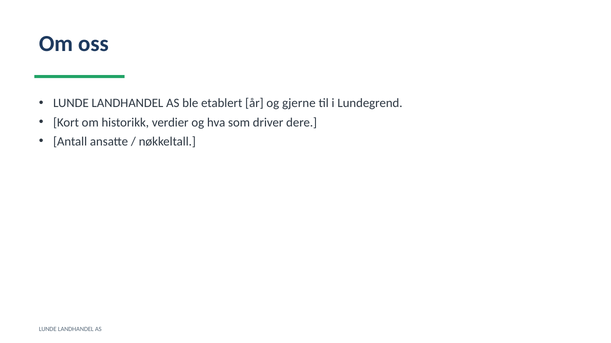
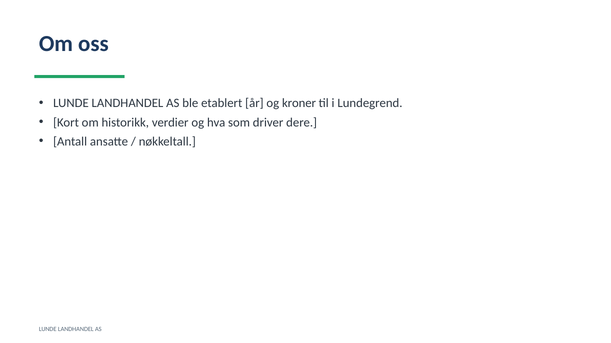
gjerne: gjerne -> kroner
